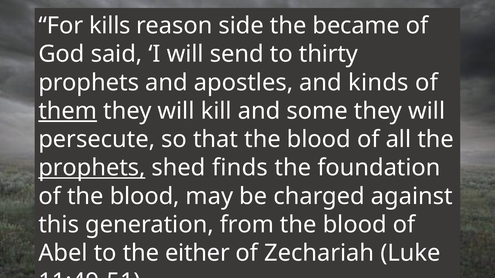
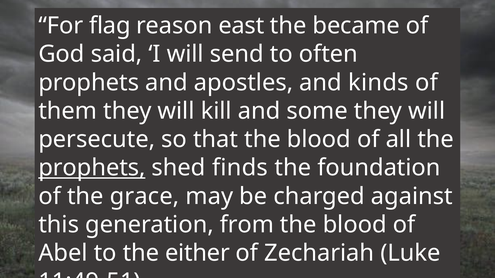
kills: kills -> flag
side: side -> east
thirty: thirty -> often
them underline: present -> none
of the blood: blood -> grace
